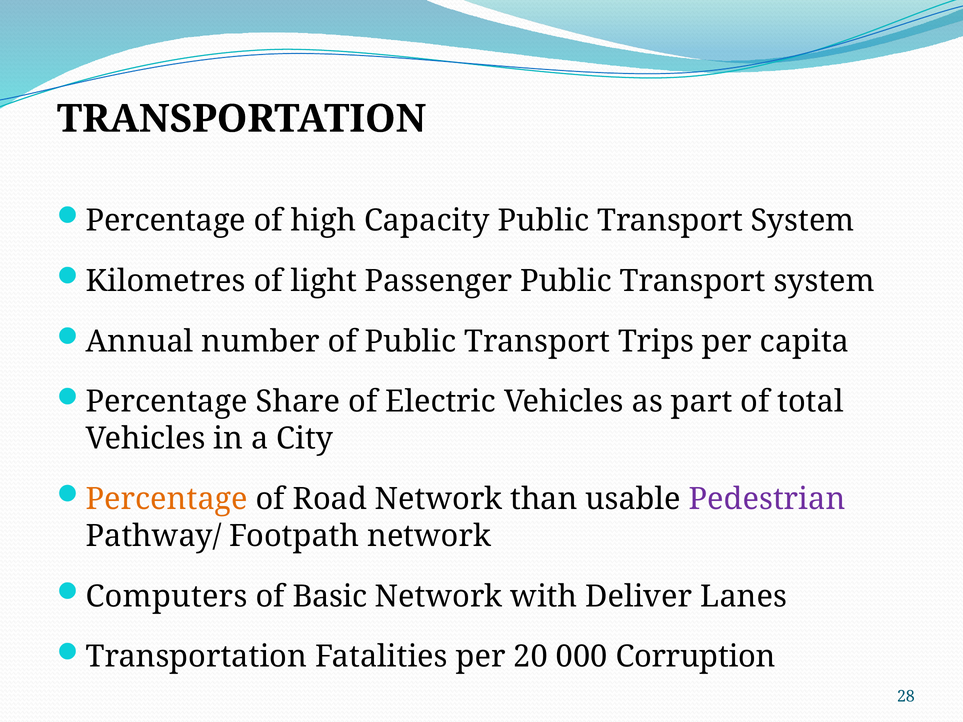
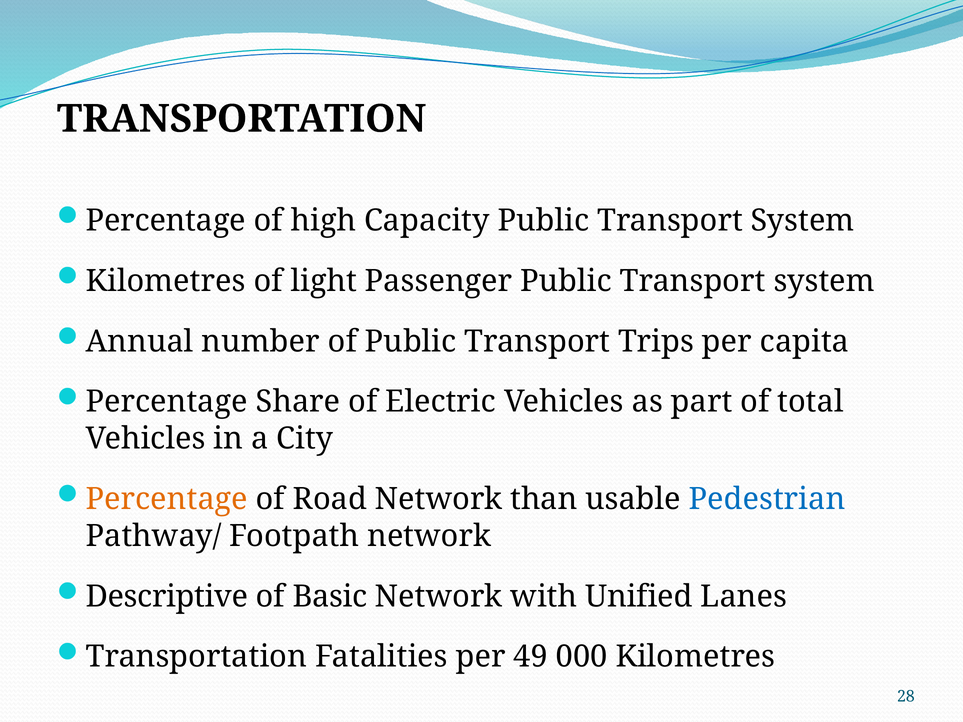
Pedestrian colour: purple -> blue
Computers: Computers -> Descriptive
Deliver: Deliver -> Unified
20: 20 -> 49
000 Corruption: Corruption -> Kilometres
